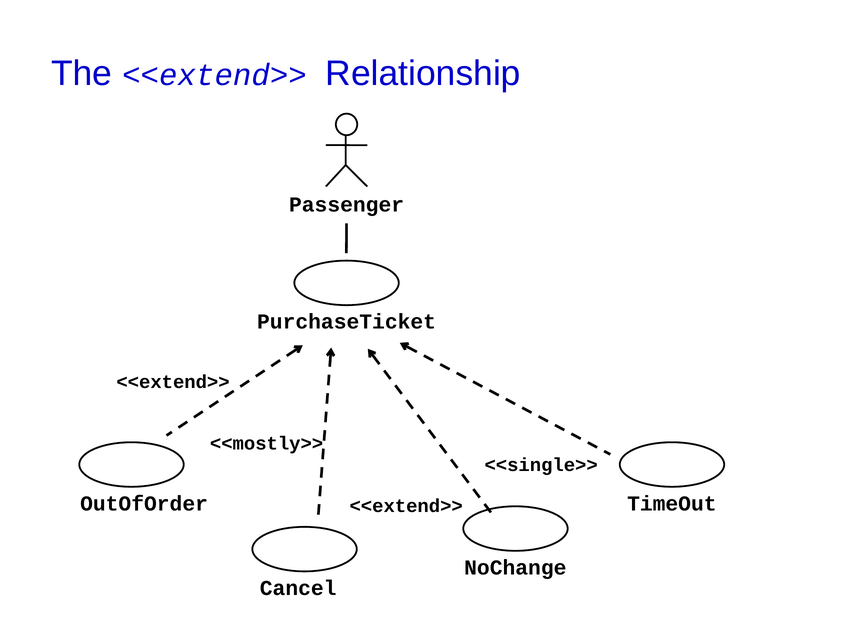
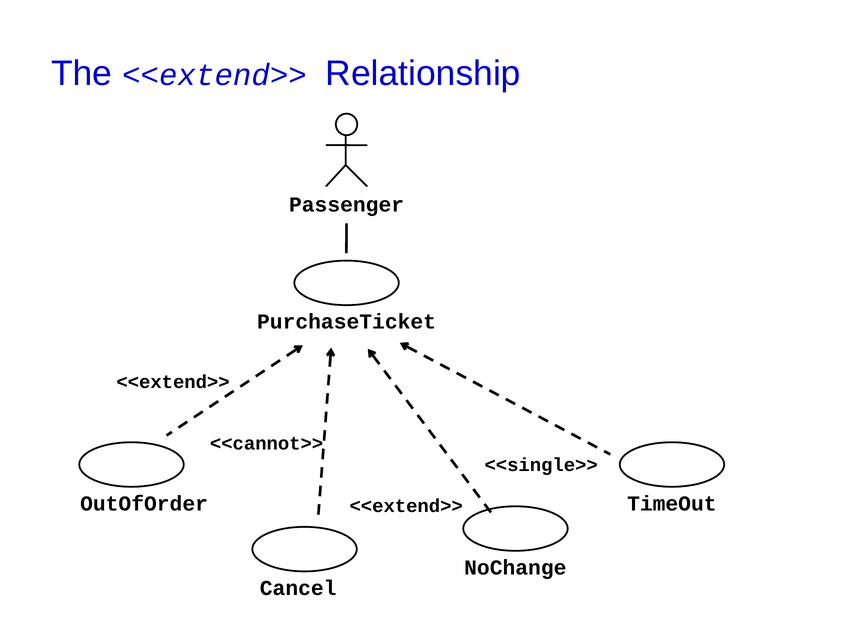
<<mostly>>: <<mostly>> -> <<cannot>>
